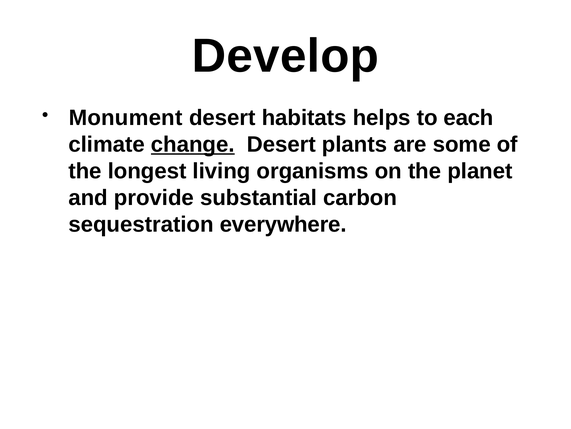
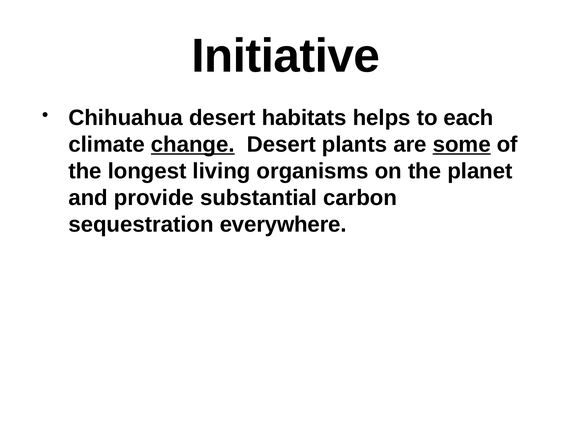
Develop: Develop -> Initiative
Monument: Monument -> Chihuahua
some underline: none -> present
